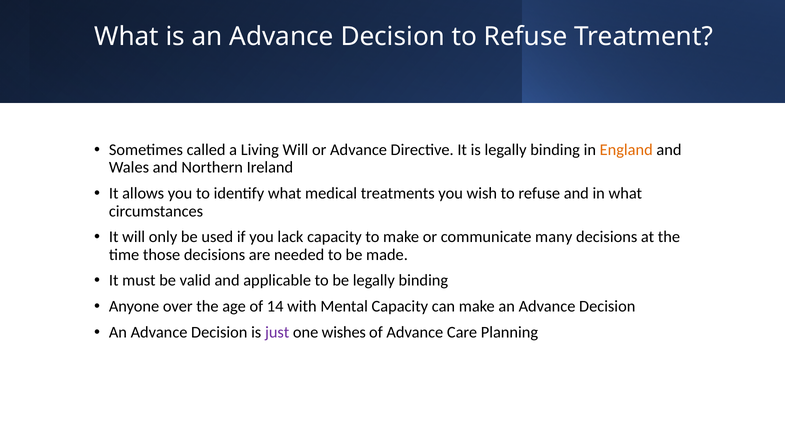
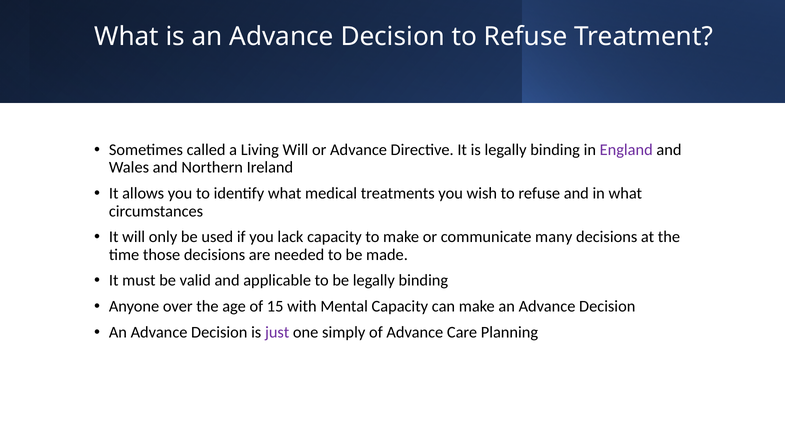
England colour: orange -> purple
14: 14 -> 15
wishes: wishes -> simply
